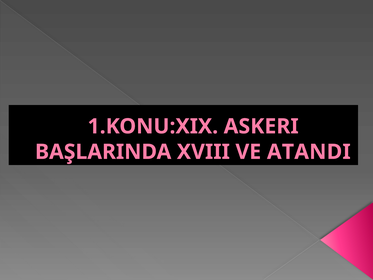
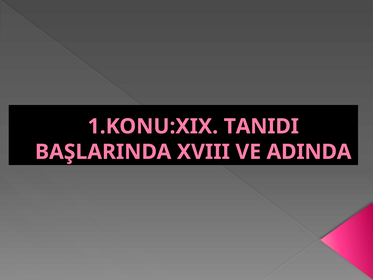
ASKERI: ASKERI -> TANIDI
ATANDI: ATANDI -> ADINDA
